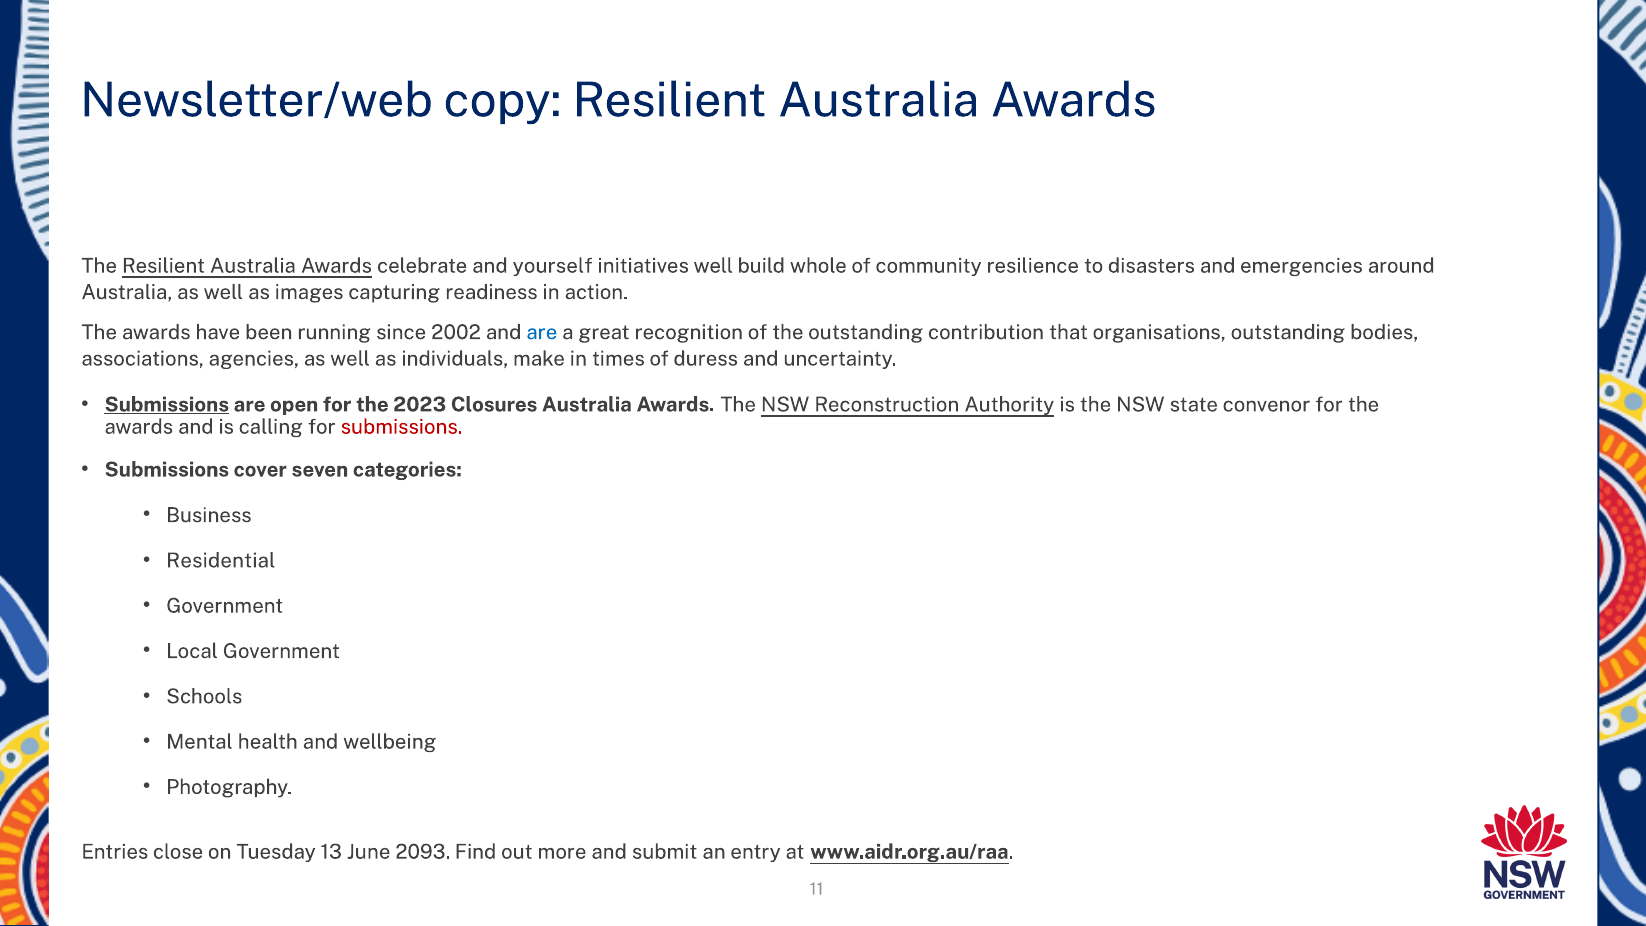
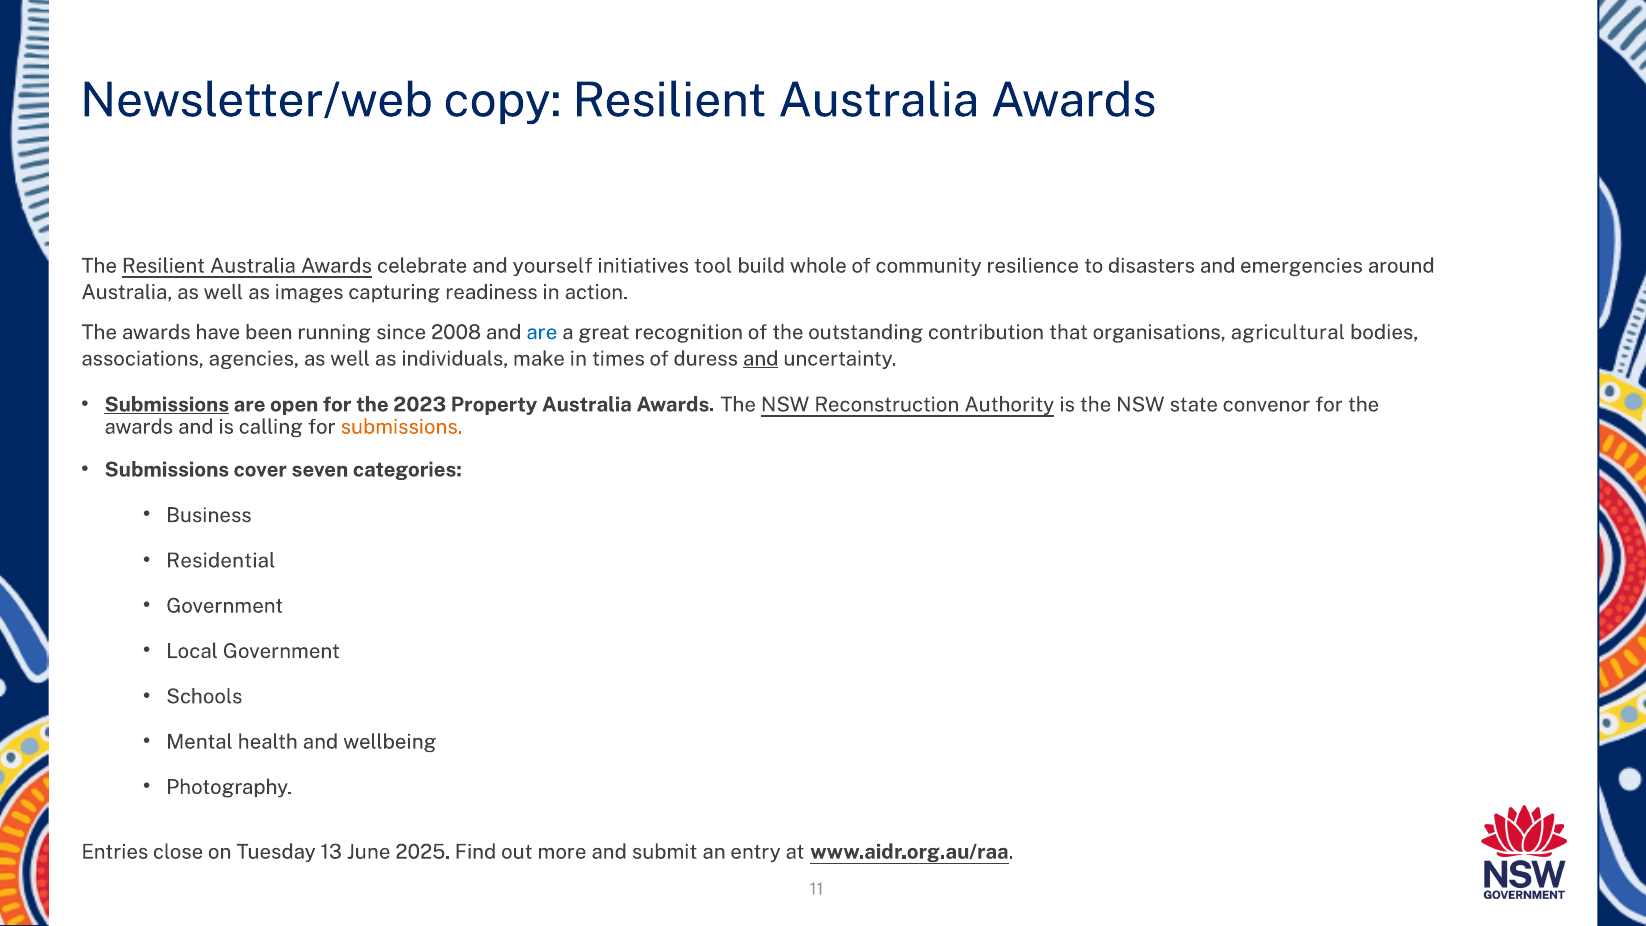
initiatives well: well -> tool
2002: 2002 -> 2008
organisations outstanding: outstanding -> agricultural
and at (761, 359) underline: none -> present
Closures: Closures -> Property
submissions at (402, 427) colour: red -> orange
2093: 2093 -> 2025
